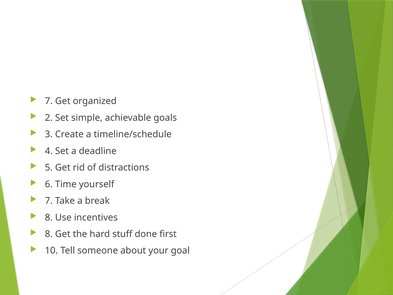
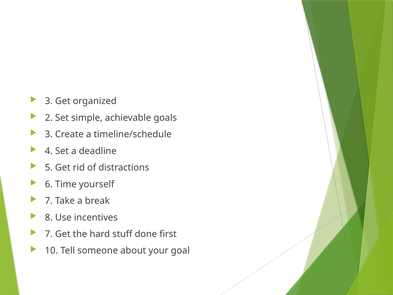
7 at (49, 101): 7 -> 3
8 at (49, 234): 8 -> 7
